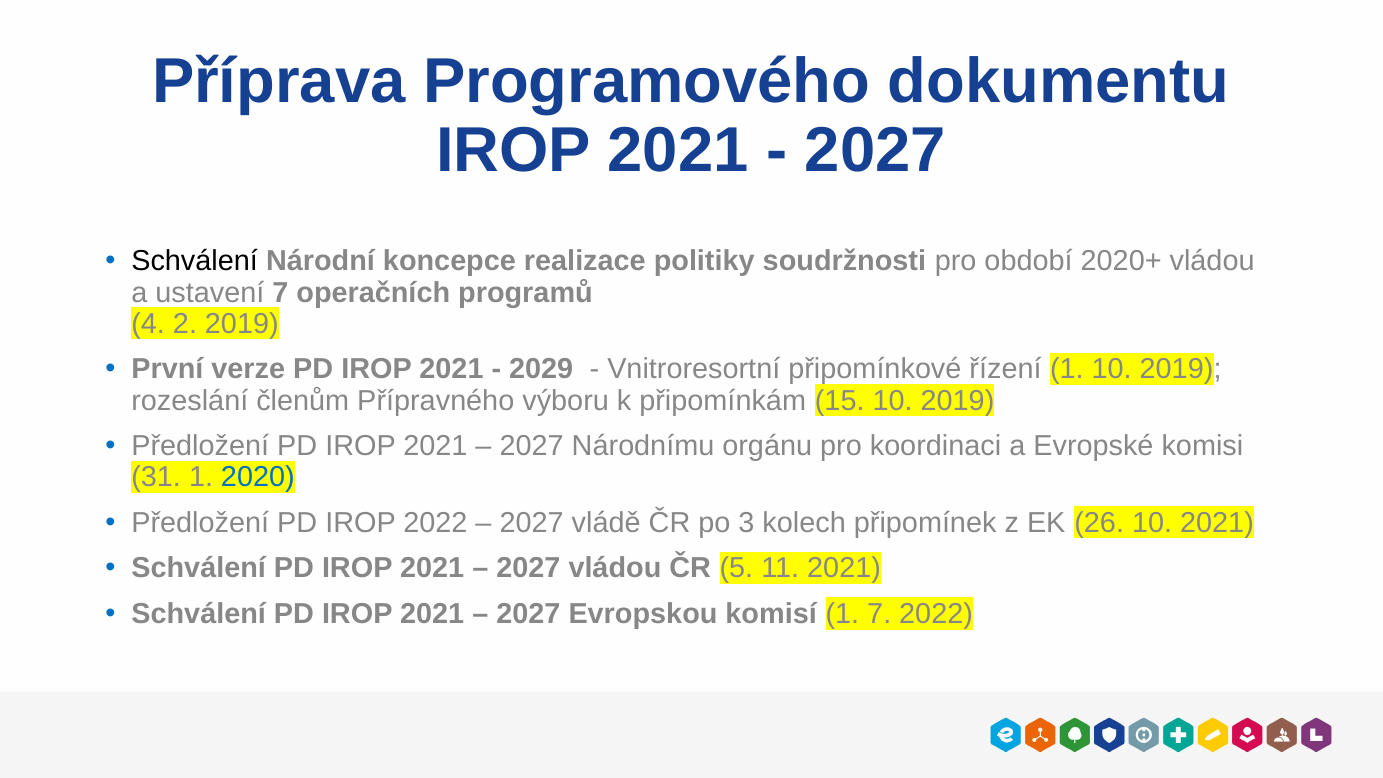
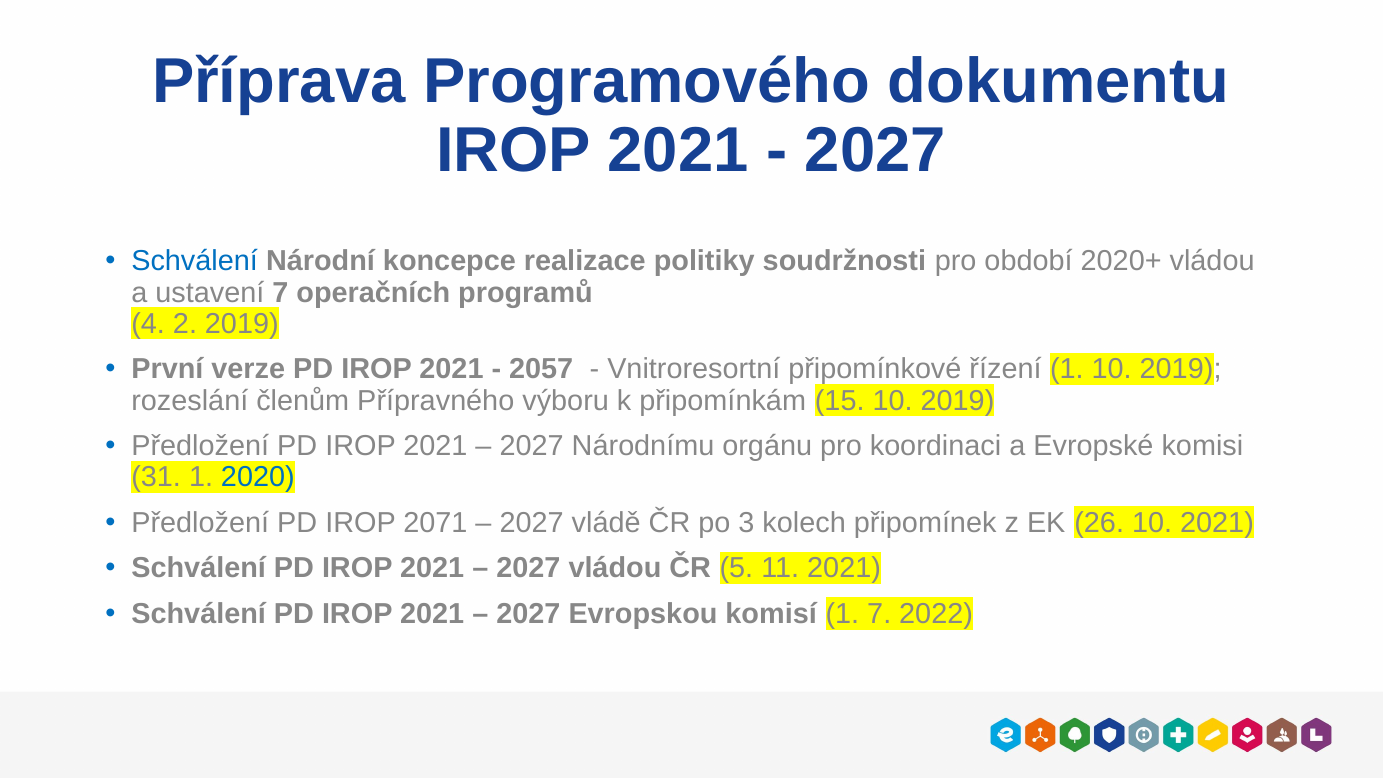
Schválení at (195, 261) colour: black -> blue
2029: 2029 -> 2057
IROP 2022: 2022 -> 2071
